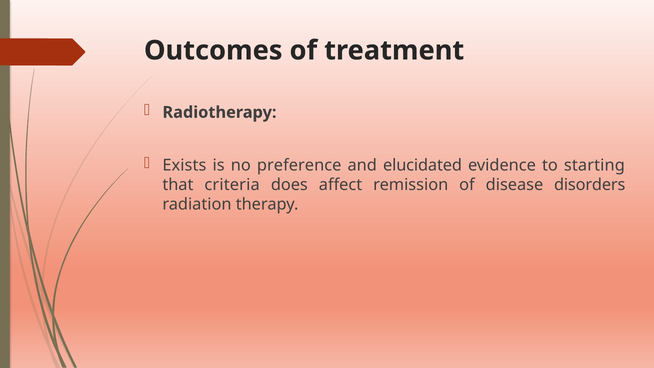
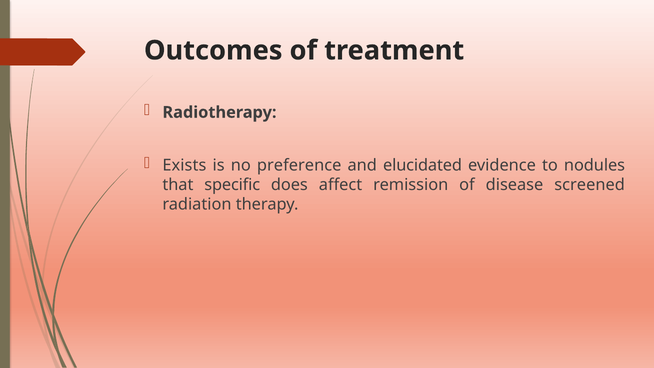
starting: starting -> nodules
criteria: criteria -> specific
disorders: disorders -> screened
